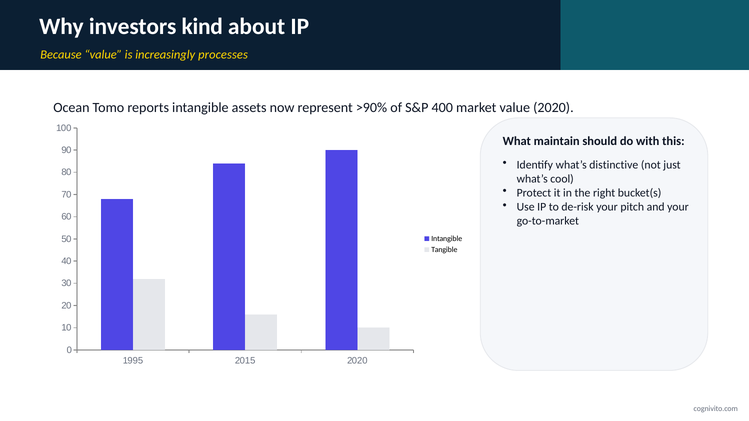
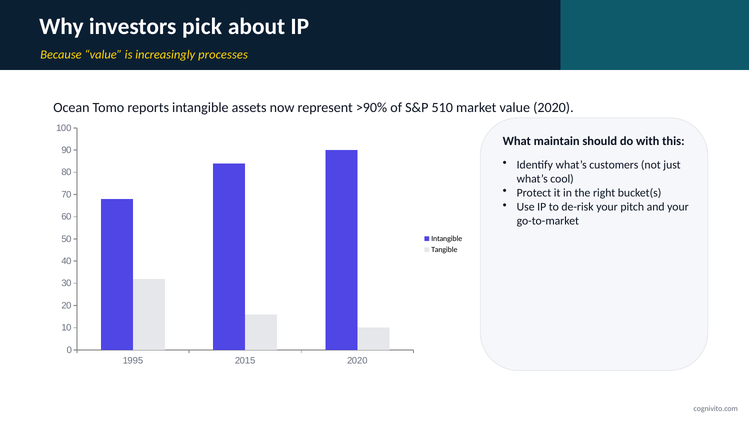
kind: kind -> pick
400: 400 -> 510
distinctive: distinctive -> customers
